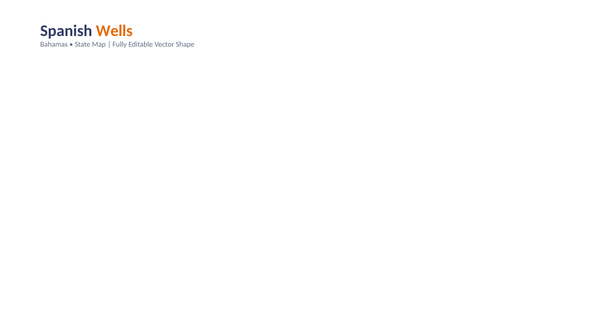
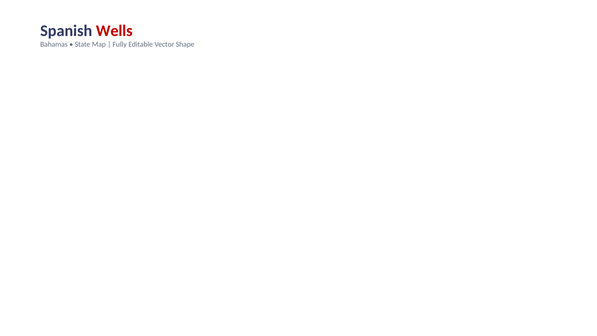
Wells colour: orange -> red
